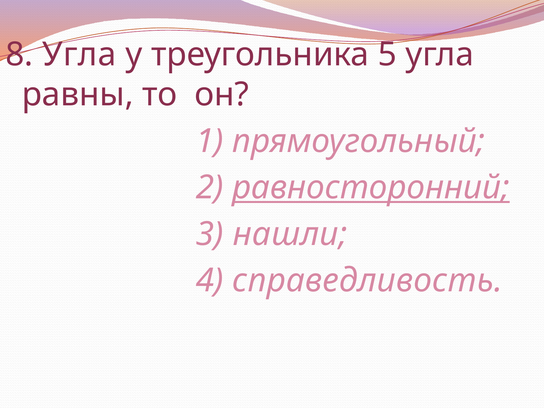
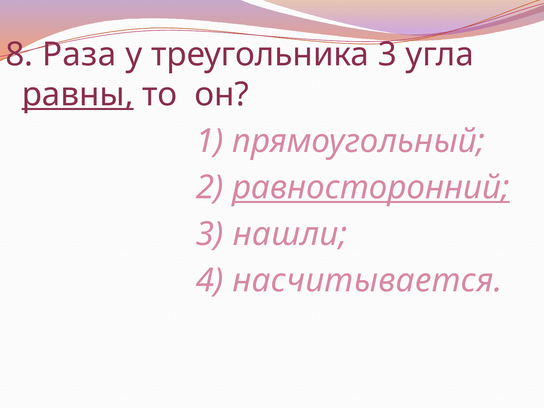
8 Угла: Угла -> Раза
треугольника 5: 5 -> 3
равны underline: none -> present
справедливость: справедливость -> насчитывается
